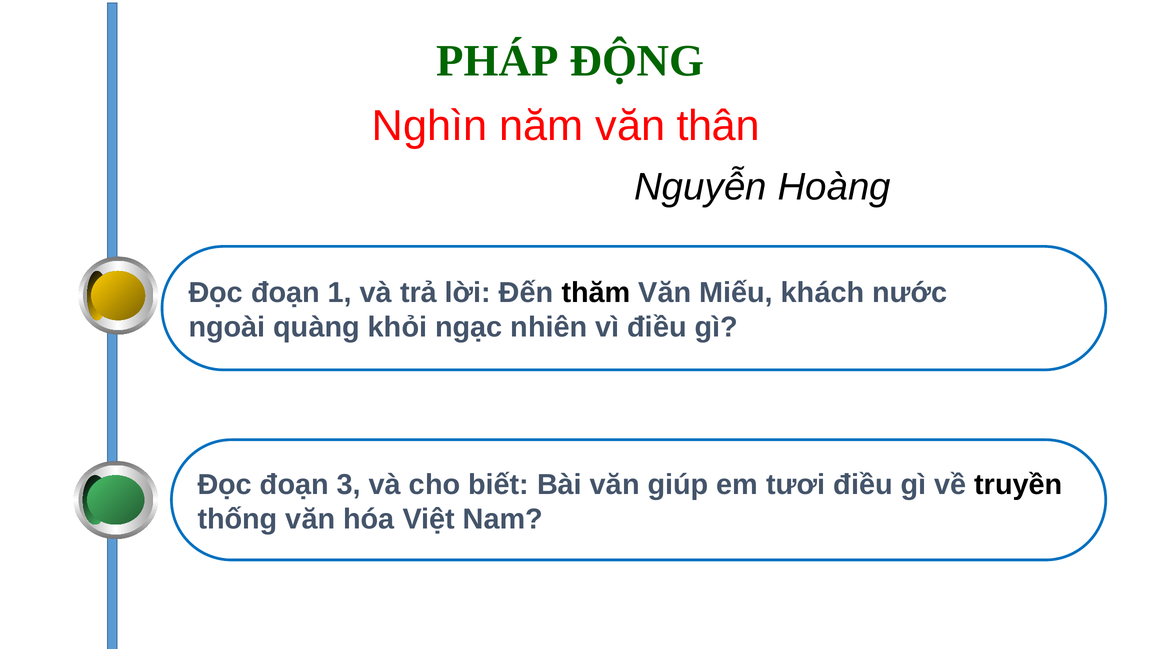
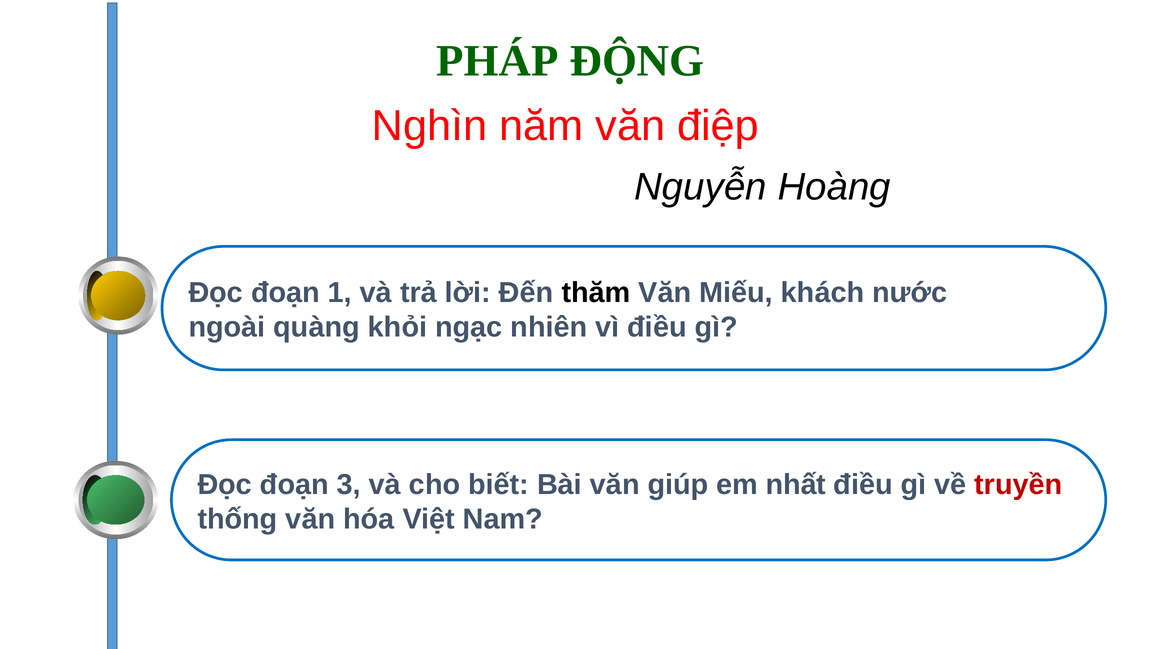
thân: thân -> điệp
tươi: tươi -> nhất
truyền colour: black -> red
